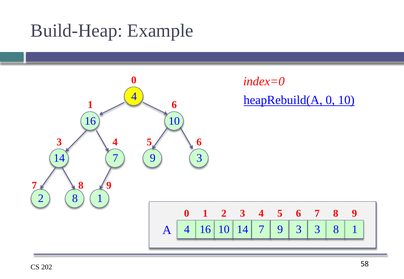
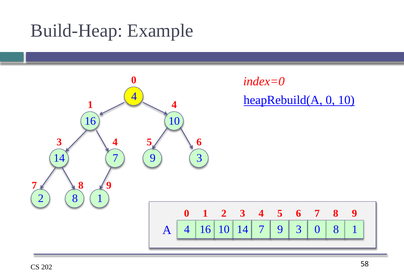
1 6: 6 -> 4
3 at (317, 230): 3 -> 0
